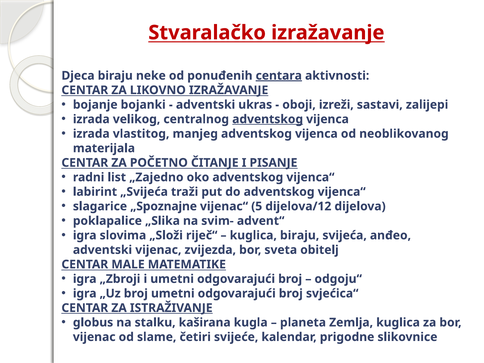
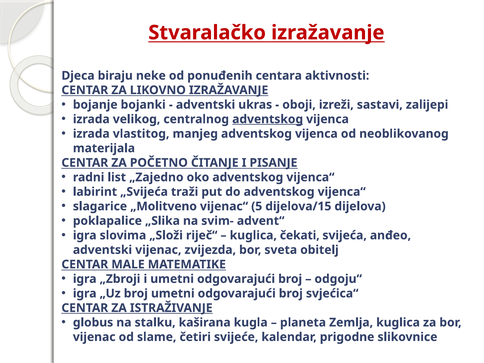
centara underline: present -> none
„Spoznajne: „Spoznajne -> „Molitveno
dijelova/12: dijelova/12 -> dijelova/15
kuglica biraju: biraju -> čekati
